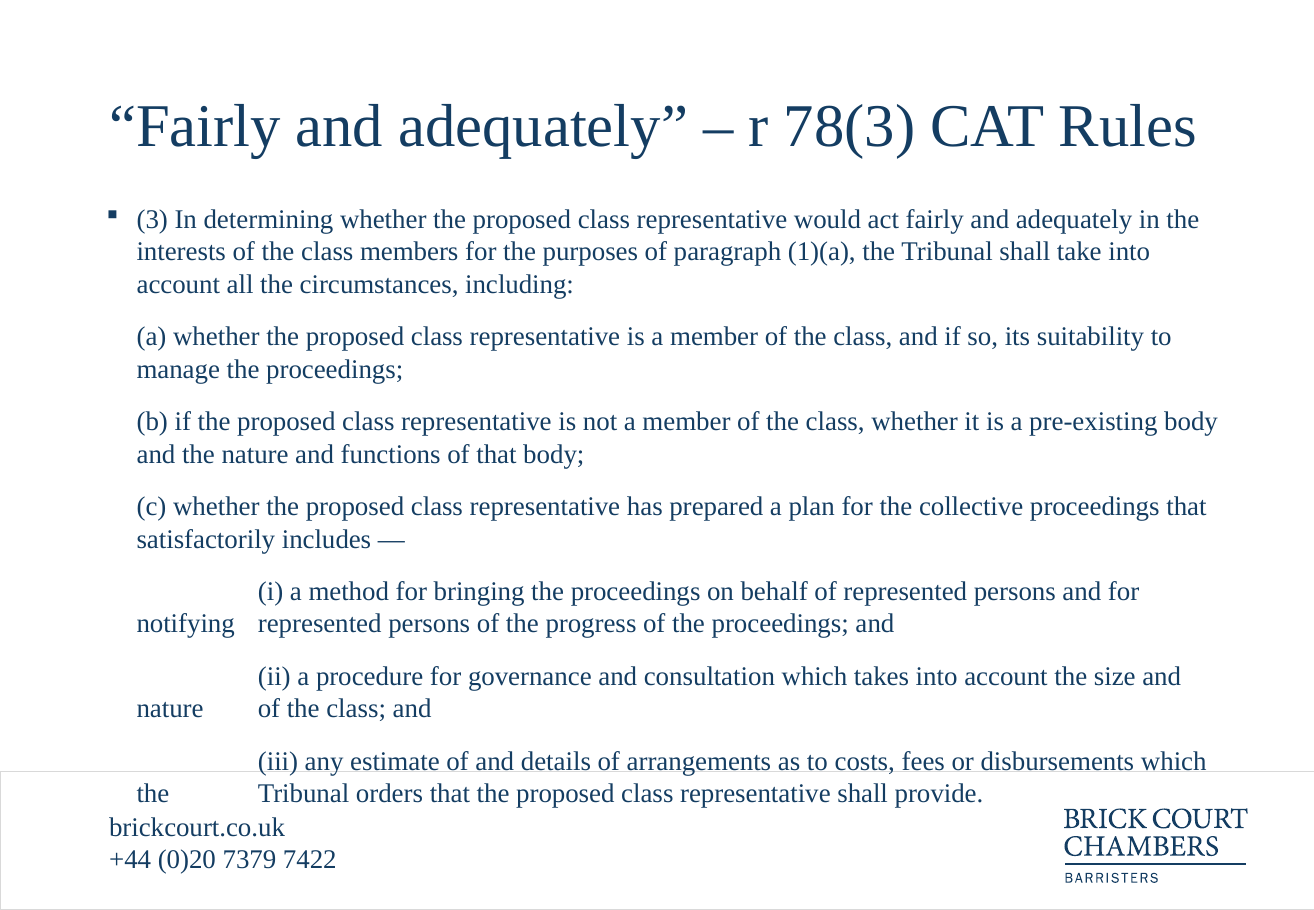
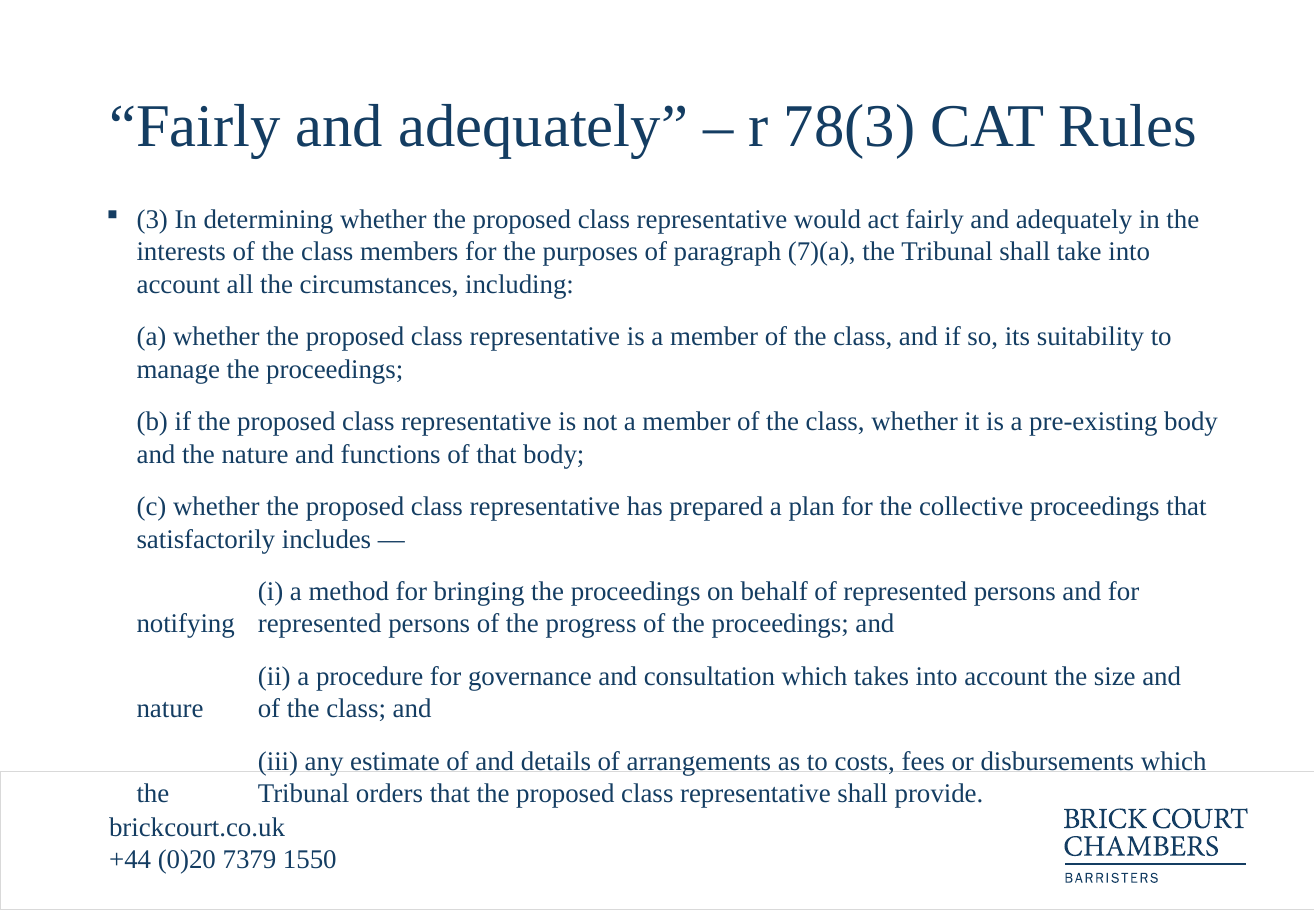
1)(a: 1)(a -> 7)(a
7422: 7422 -> 1550
